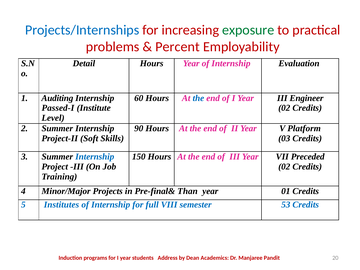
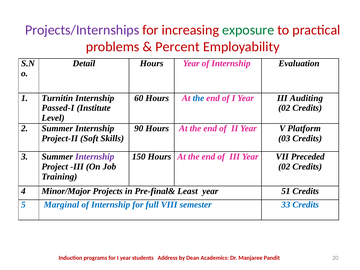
Projects/Internships colour: blue -> purple
Auditing: Auditing -> Turnitin
Engineer: Engineer -> Auditing
Internship at (95, 157) colour: blue -> purple
Than: Than -> Least
01: 01 -> 51
Institutes: Institutes -> Marginal
53: 53 -> 33
